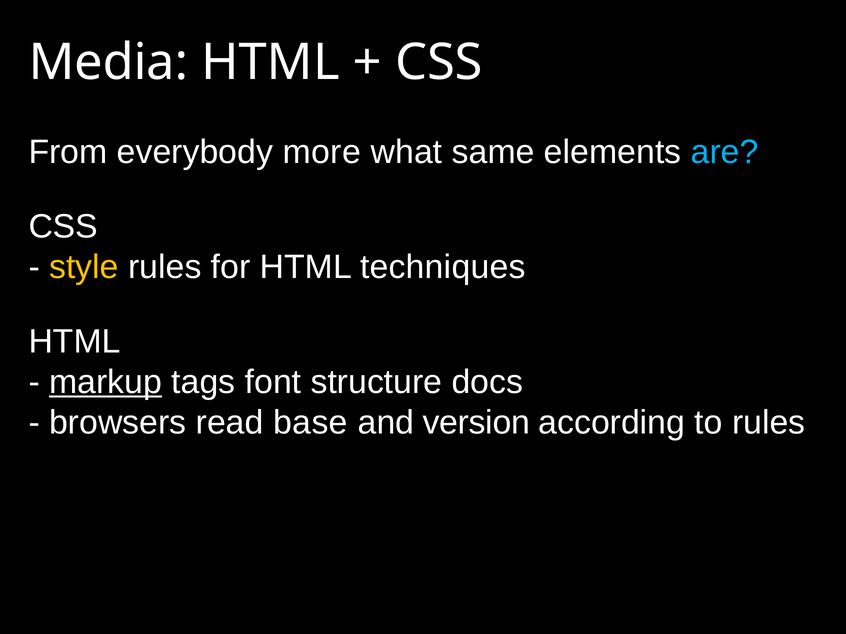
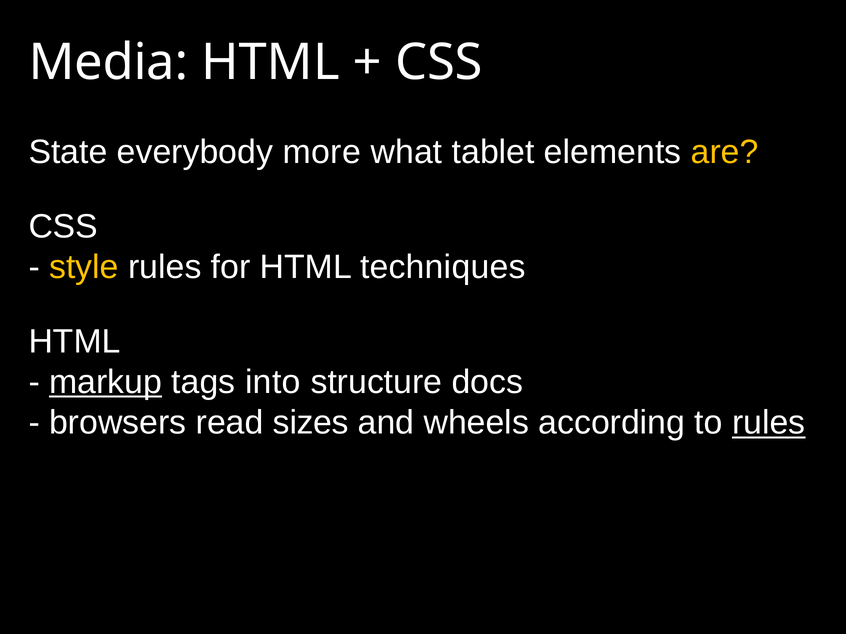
From: From -> State
same: same -> tablet
are colour: light blue -> yellow
font: font -> into
base: base -> sizes
version: version -> wheels
rules at (769, 423) underline: none -> present
